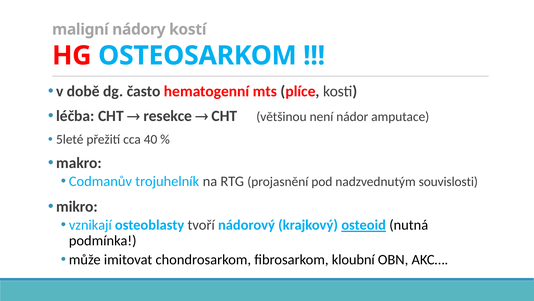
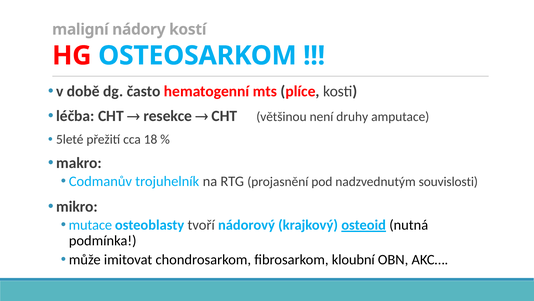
nádor: nádor -> druhy
40: 40 -> 18
vznikají: vznikají -> mutace
